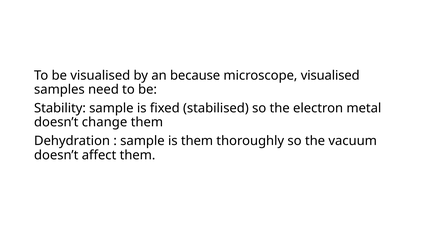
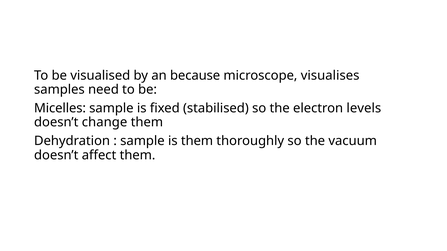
microscope visualised: visualised -> visualises
Stability: Stability -> Micelles
metal: metal -> levels
